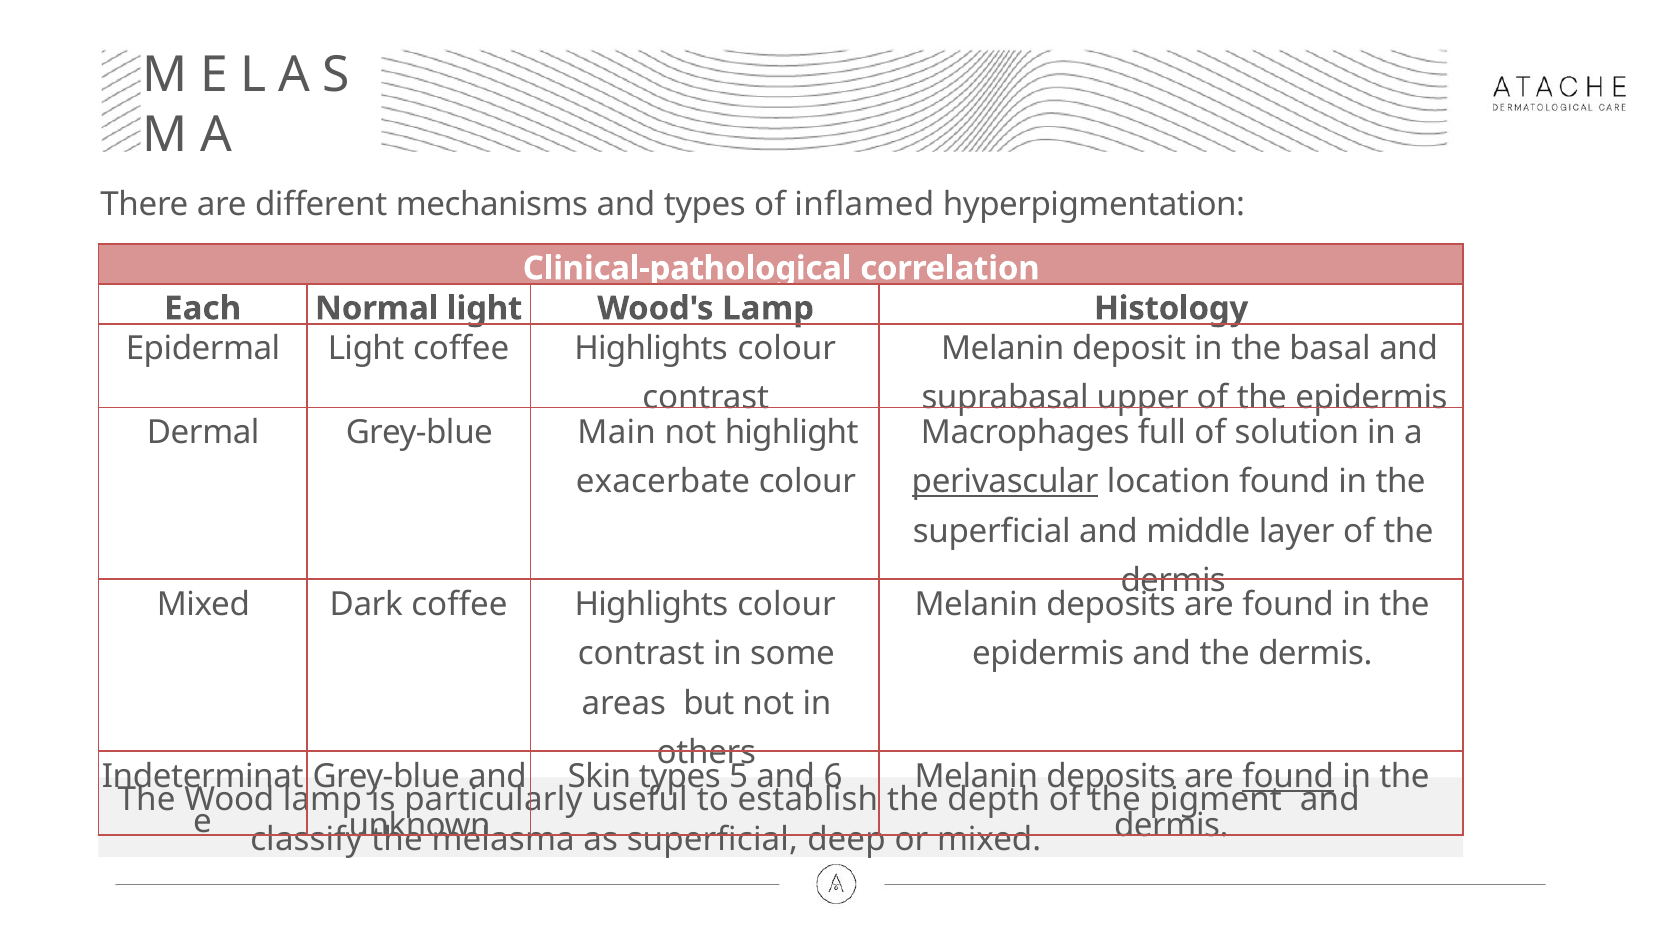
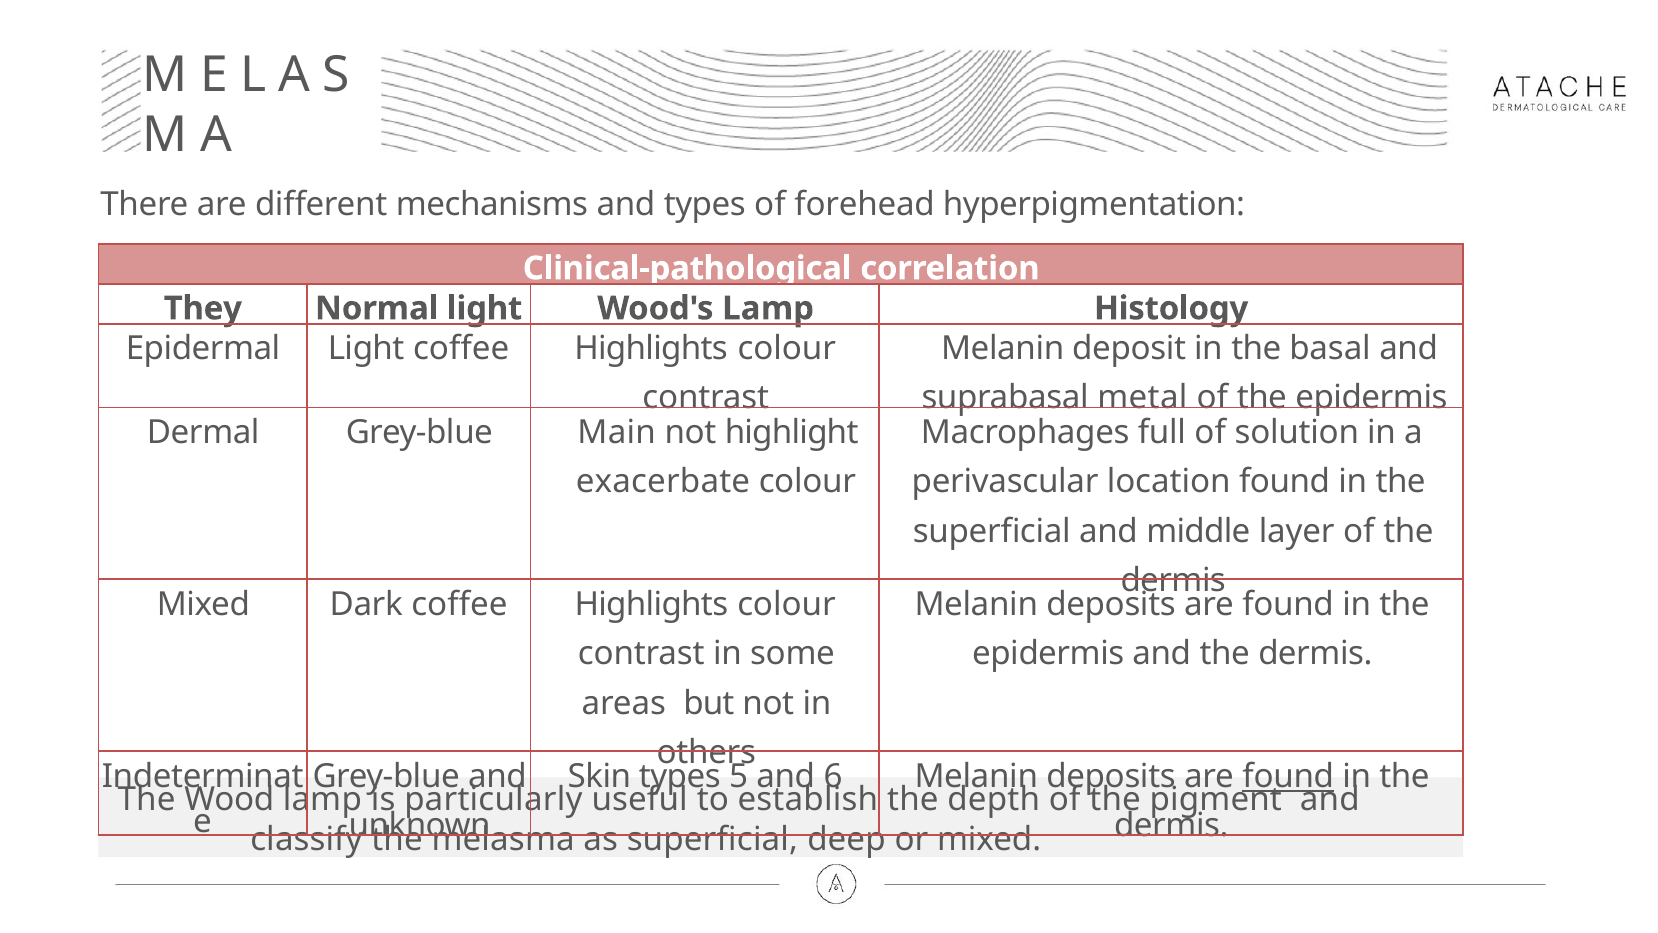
inflamed: inflamed -> forehead
Each: Each -> They
upper: upper -> metal
perivascular underline: present -> none
